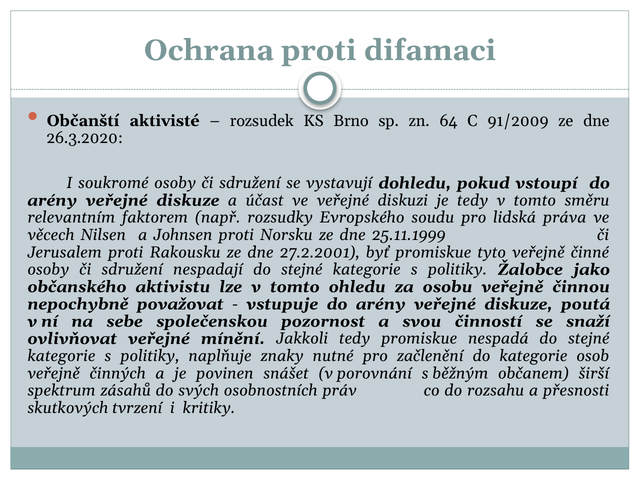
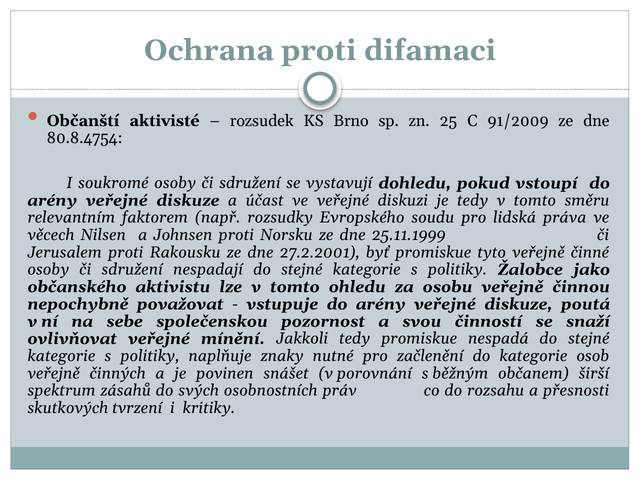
64: 64 -> 25
26.3.2020: 26.3.2020 -> 80.8.4754
